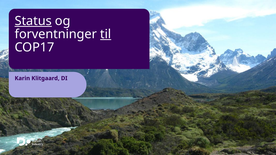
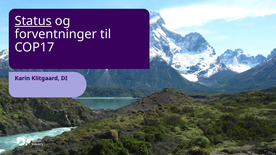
til underline: present -> none
